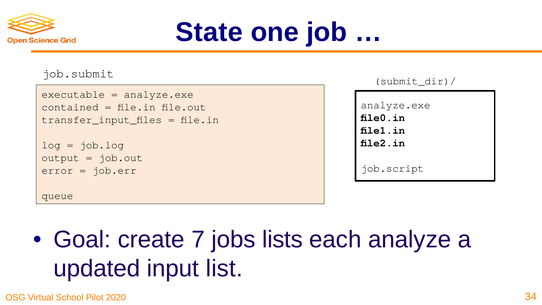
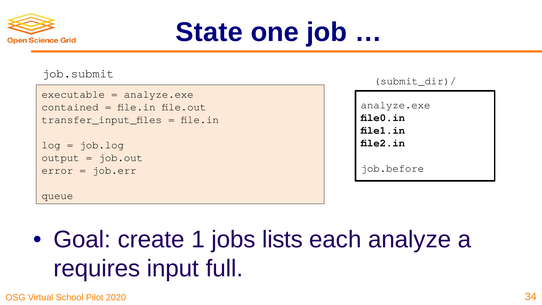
job.script: job.script -> job.before
7: 7 -> 1
updated: updated -> requires
list: list -> full
